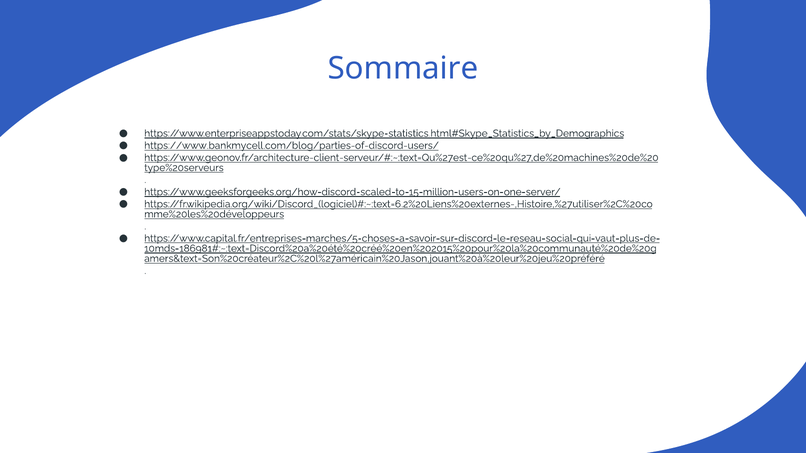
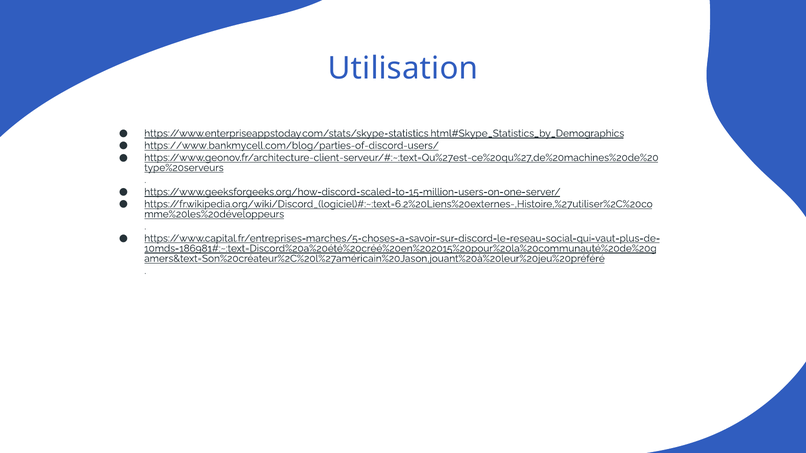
Sommaire: Sommaire -> Utilisation
